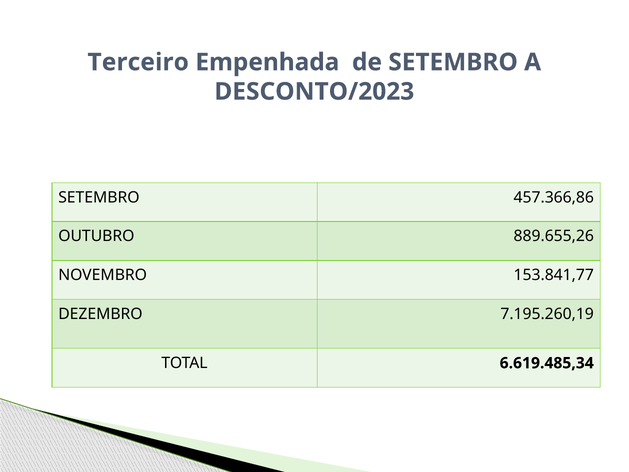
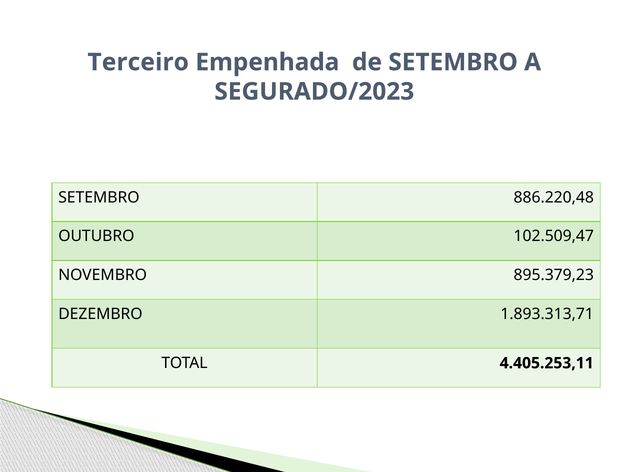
DESCONTO/2023: DESCONTO/2023 -> SEGURADO/2023
457.366,86: 457.366,86 -> 886.220,48
889.655,26: 889.655,26 -> 102.509,47
153.841,77: 153.841,77 -> 895.379,23
7.195.260,19: 7.195.260,19 -> 1.893.313,71
6.619.485,34: 6.619.485,34 -> 4.405.253,11
